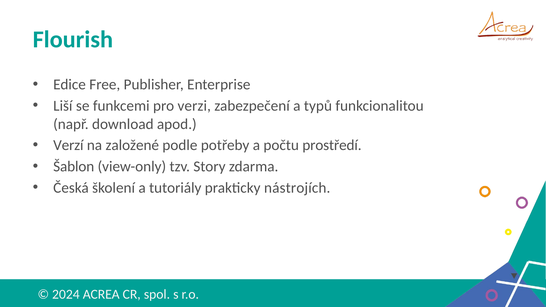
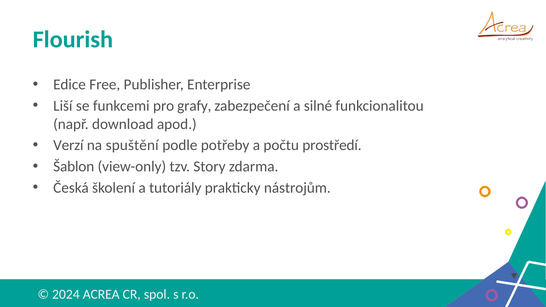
verzi: verzi -> grafy
typů: typů -> silné
založené: založené -> spuštění
nástrojích: nástrojích -> nástrojům
